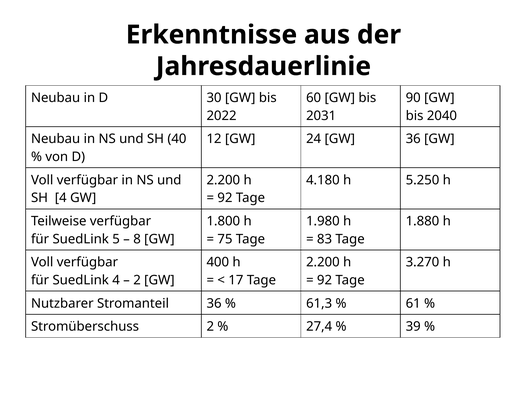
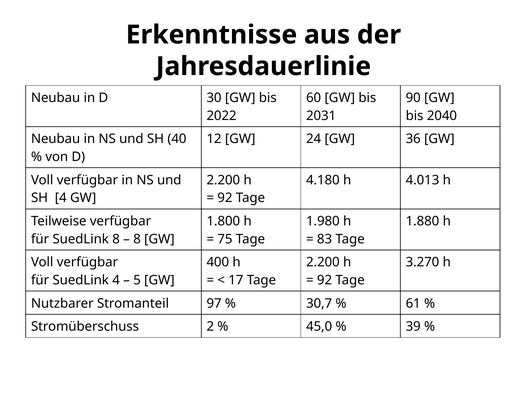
5.250: 5.250 -> 4.013
SuedLink 5: 5 -> 8
2 at (137, 280): 2 -> 5
Stromanteil 36: 36 -> 97
61,3: 61,3 -> 30,7
27,4: 27,4 -> 45,0
